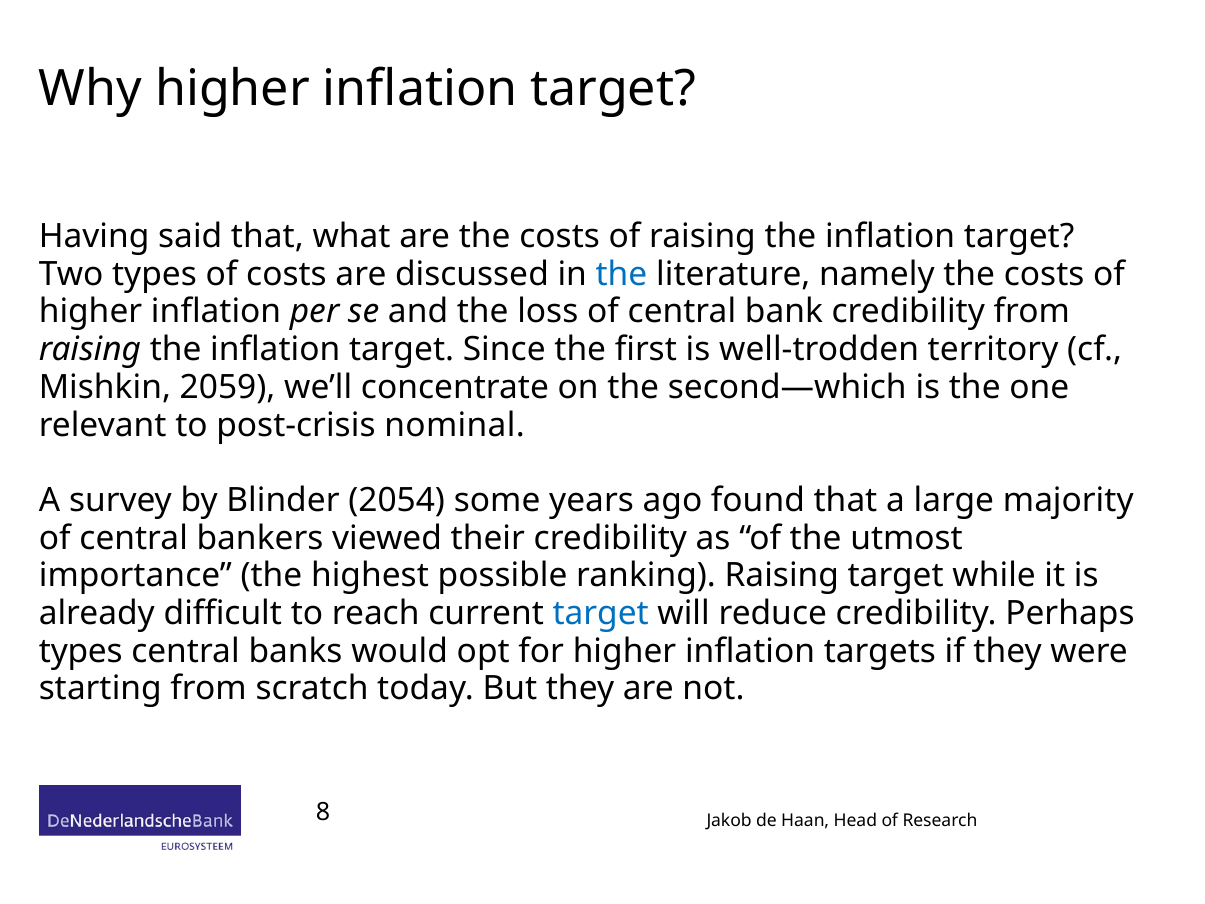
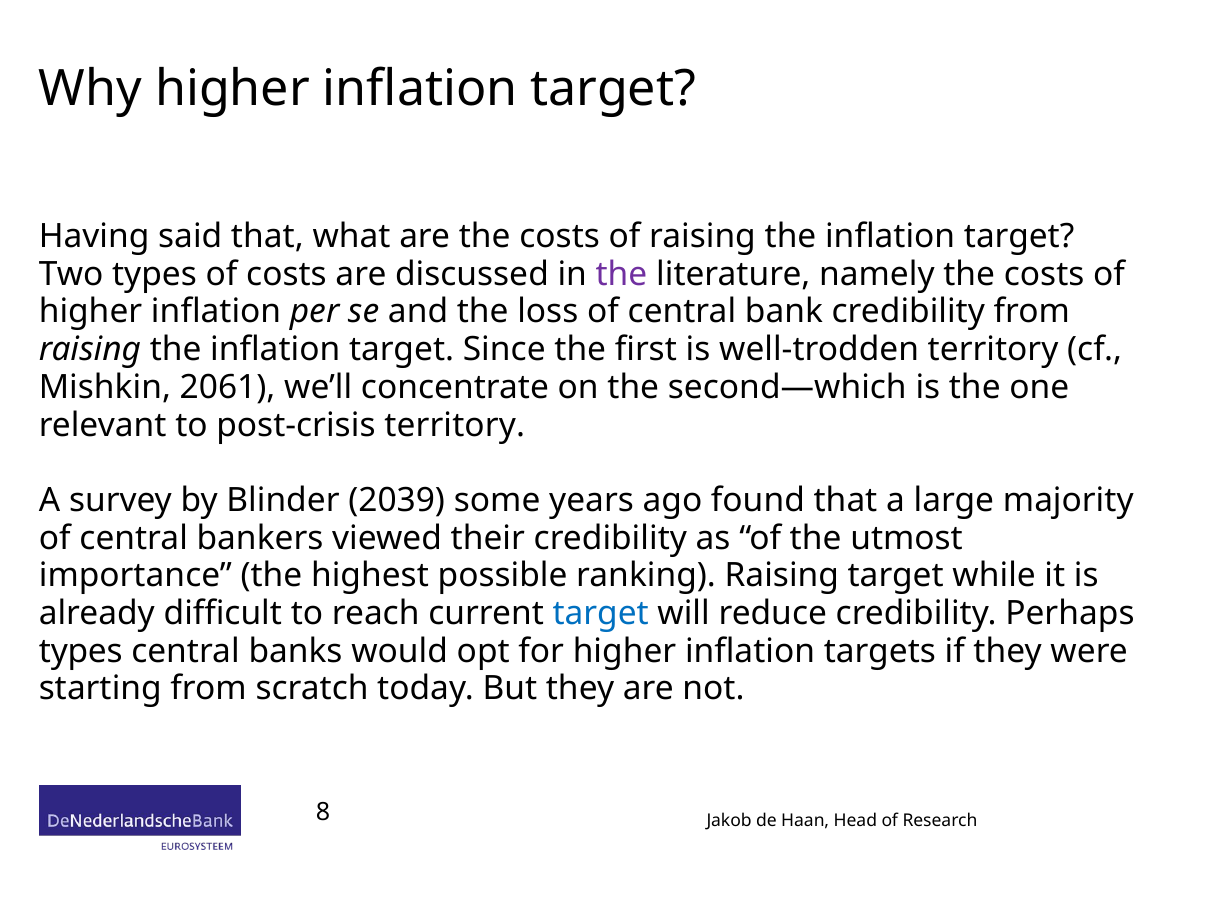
the at (621, 274) colour: blue -> purple
2059: 2059 -> 2061
post-crisis nominal: nominal -> territory
2054: 2054 -> 2039
